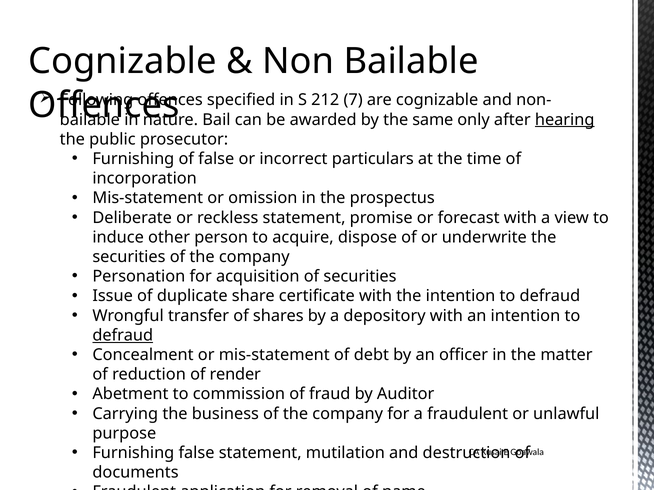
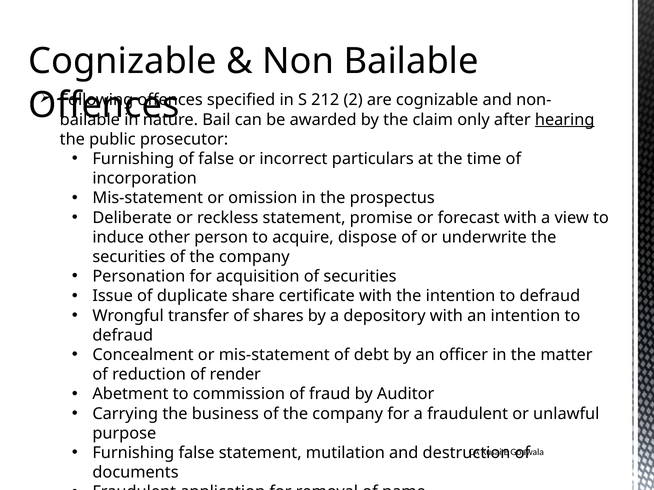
7: 7 -> 2
same: same -> claim
defraud at (123, 336) underline: present -> none
